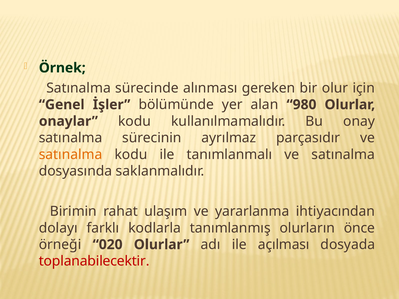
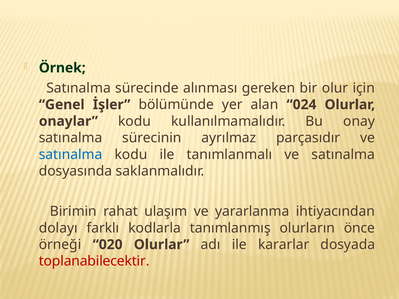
980: 980 -> 024
satınalma at (71, 155) colour: orange -> blue
açılması: açılması -> kararlar
